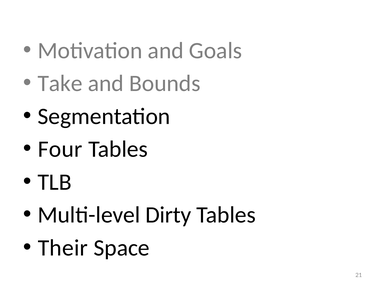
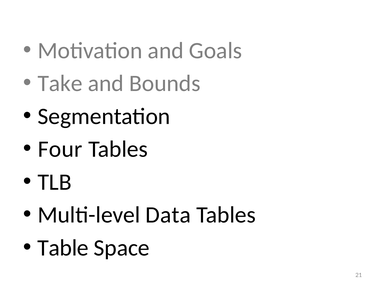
Dirty: Dirty -> Data
Their: Their -> Table
